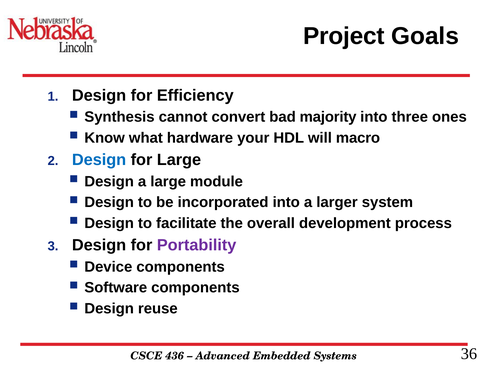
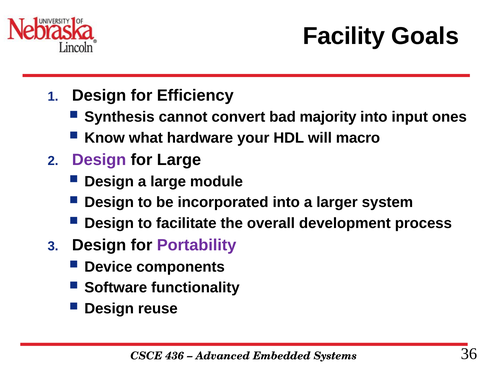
Project: Project -> Facility
three: three -> input
Design at (99, 160) colour: blue -> purple
Software components: components -> functionality
